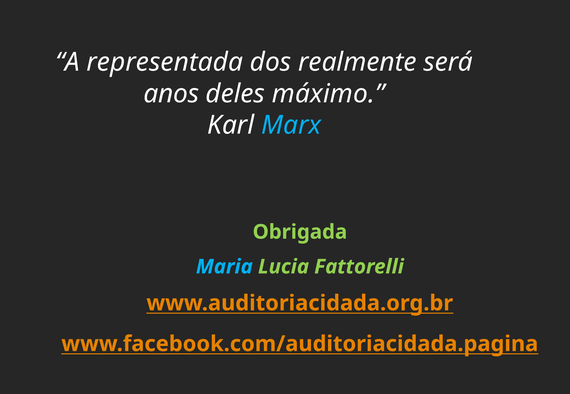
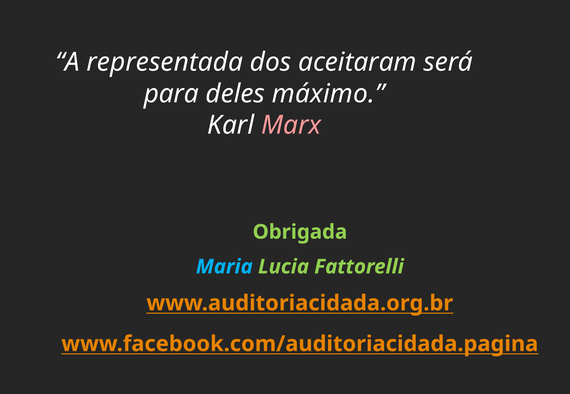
realmente: realmente -> aceitaram
anos: anos -> para
Marx colour: light blue -> pink
